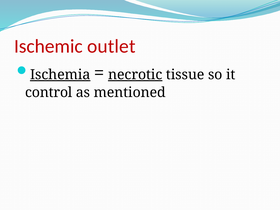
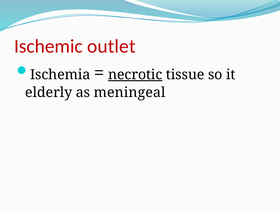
Ischemia underline: present -> none
control: control -> elderly
mentioned: mentioned -> meningeal
